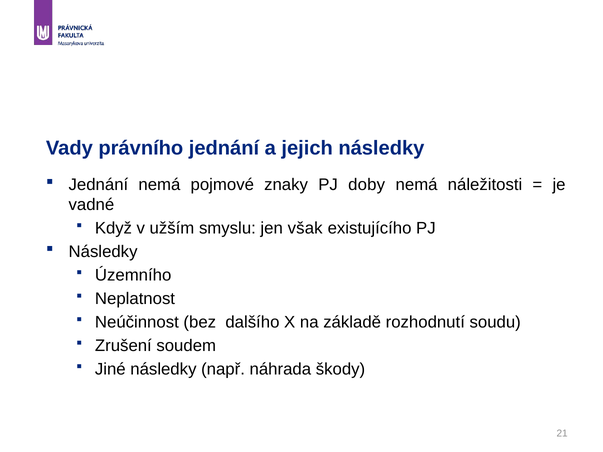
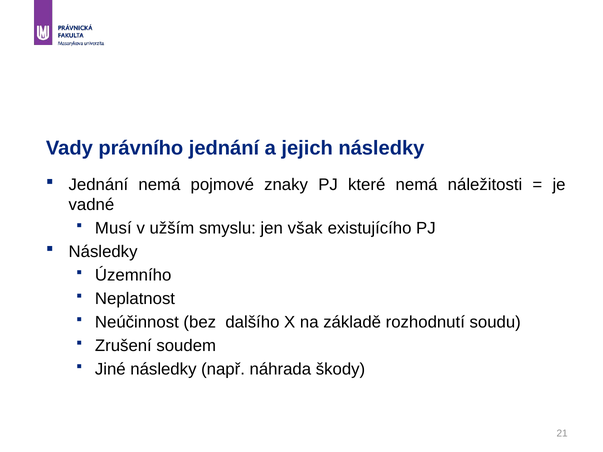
doby: doby -> které
Když: Když -> Musí
